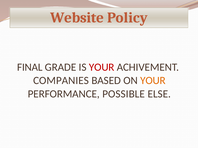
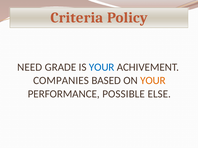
Website: Website -> Criteria
FINAL: FINAL -> NEED
YOUR at (102, 67) colour: red -> blue
